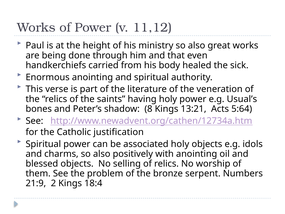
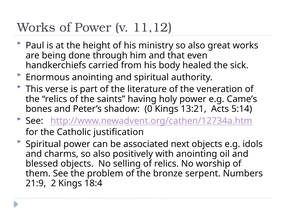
Usual’s: Usual’s -> Came’s
8: 8 -> 0
5:64: 5:64 -> 5:14
associated holy: holy -> next
